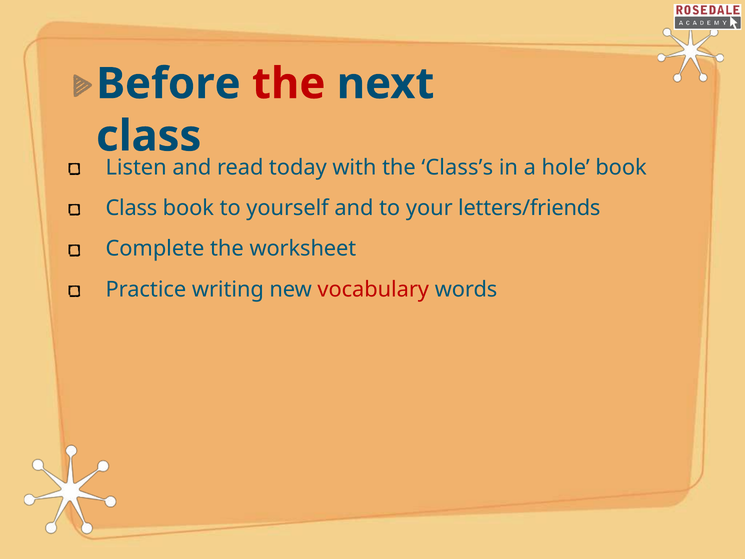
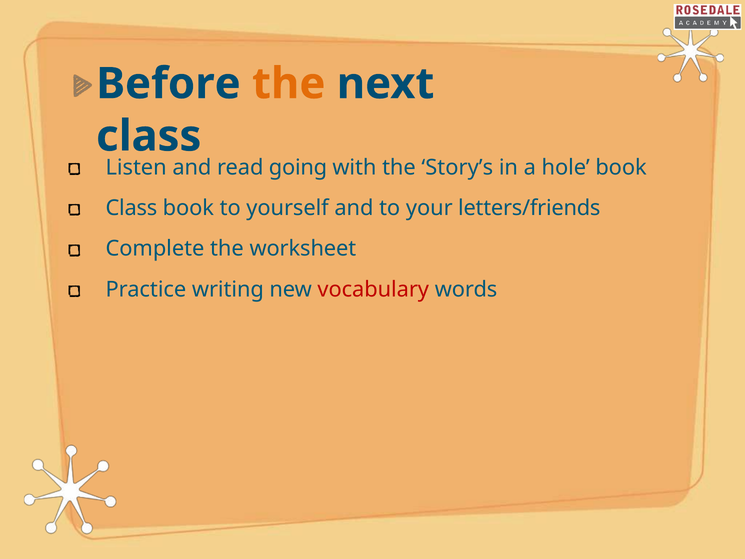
the at (289, 84) colour: red -> orange
today: today -> going
Class’s: Class’s -> Story’s
